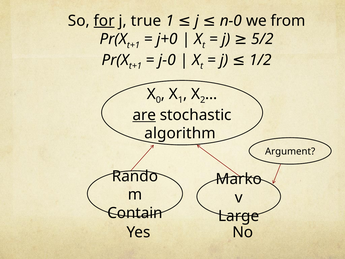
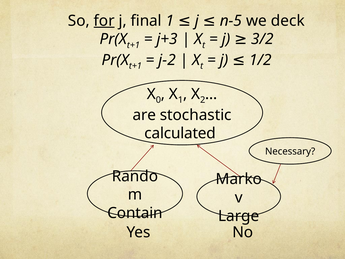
from: from -> deck
true: true -> final
n-0: n-0 -> n-5
j+0: j+0 -> j+3
5/2: 5/2 -> 3/2
j-0: j-0 -> j-2
are underline: present -> none
algorithm: algorithm -> calculated
Argument: Argument -> Necessary
